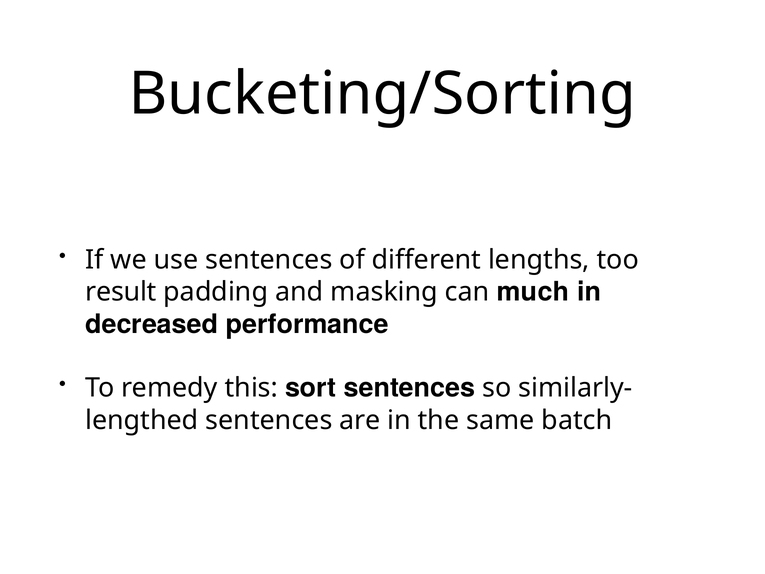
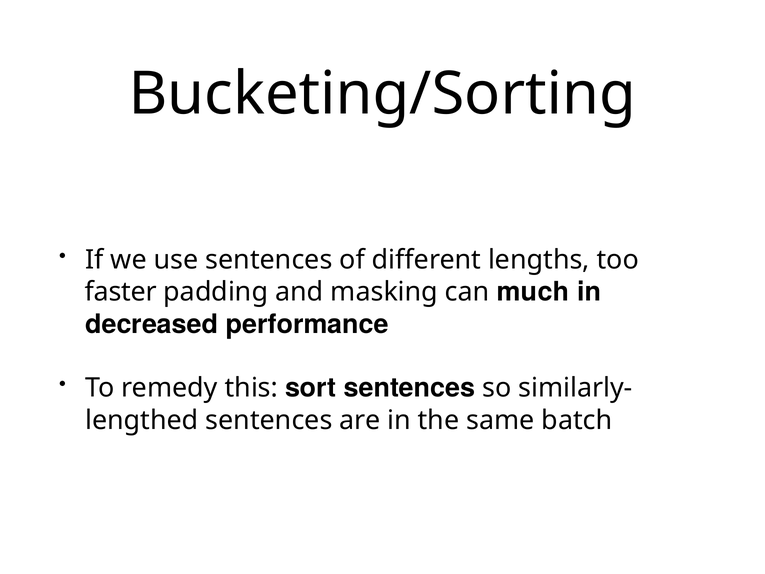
result: result -> faster
